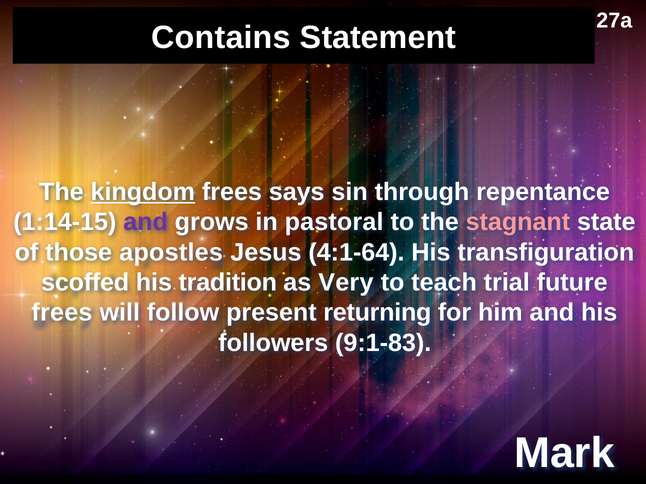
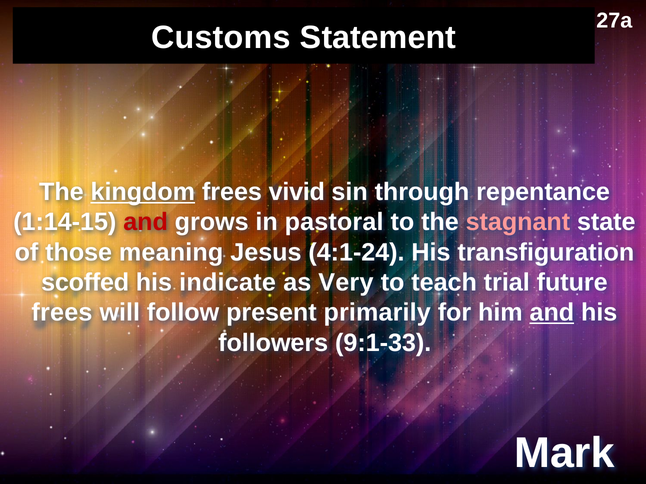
Contains: Contains -> Customs
says: says -> vivid
and at (146, 222) colour: purple -> red
apostles: apostles -> meaning
4:1-64: 4:1-64 -> 4:1-24
tradition: tradition -> indicate
returning: returning -> primarily
and at (552, 313) underline: none -> present
9:1-83: 9:1-83 -> 9:1-33
